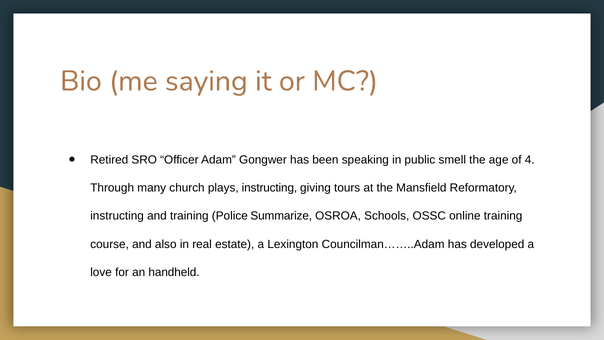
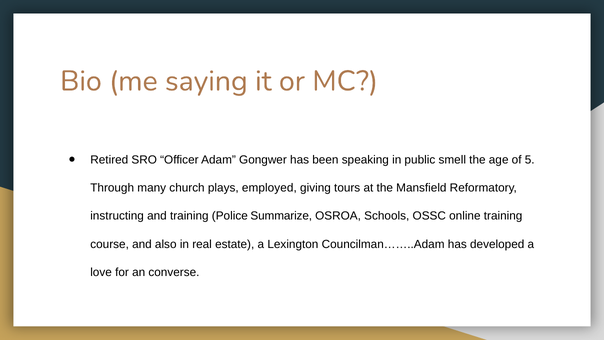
4: 4 -> 5
plays instructing: instructing -> employed
handheld: handheld -> converse
